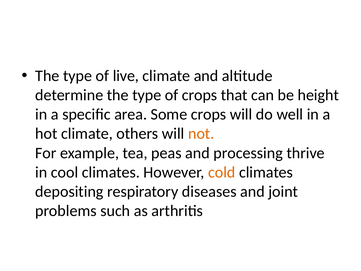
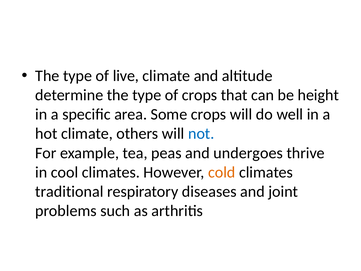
not colour: orange -> blue
processing: processing -> undergoes
depositing: depositing -> traditional
